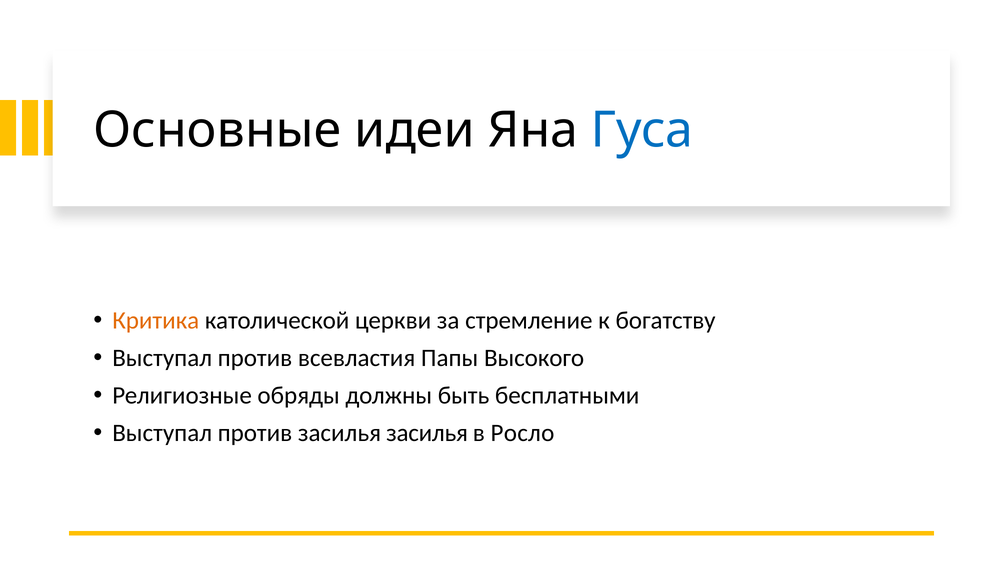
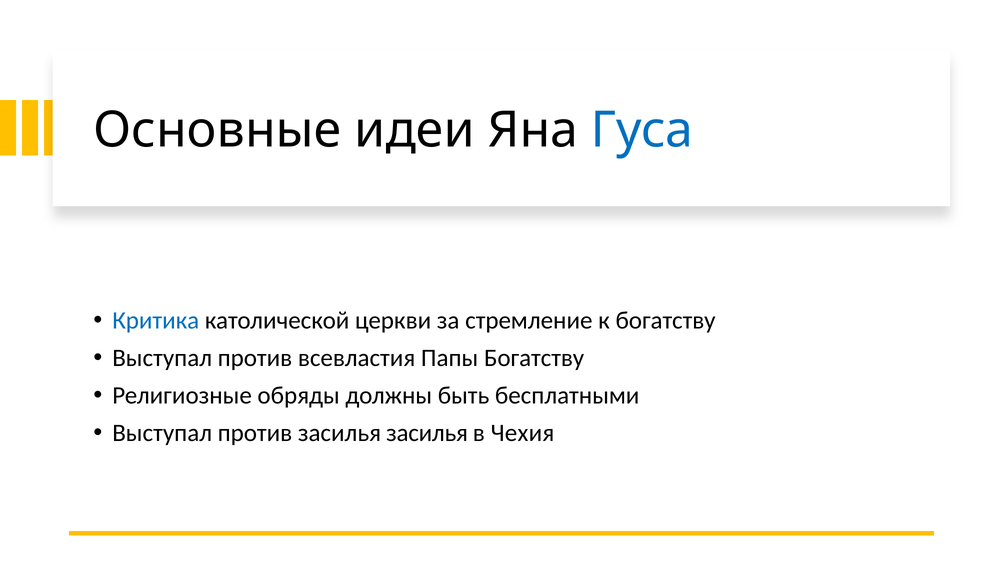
Критика colour: orange -> blue
Папы Высокого: Высокого -> Богатству
Росло: Росло -> Чехия
